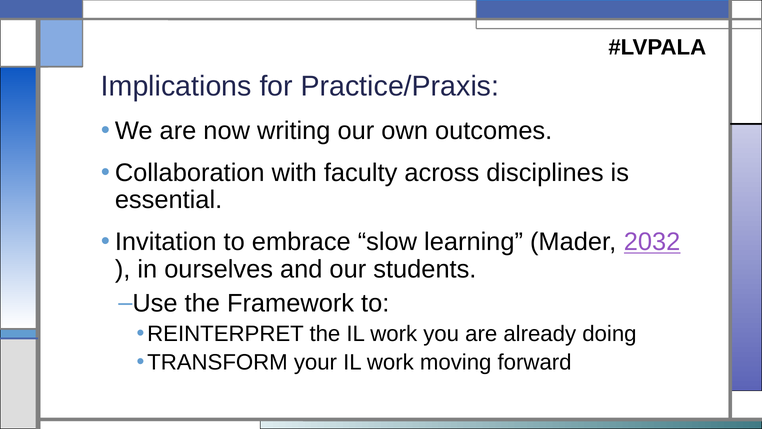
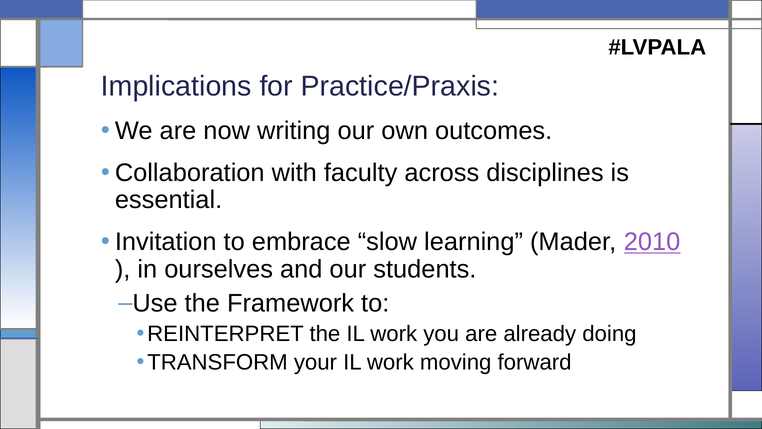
2032: 2032 -> 2010
